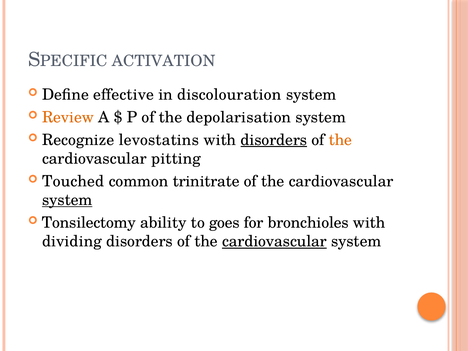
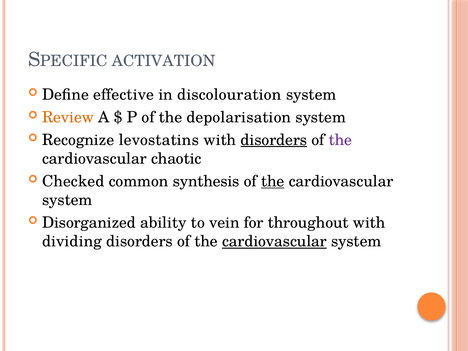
the at (340, 140) colour: orange -> purple
pitting: pitting -> chaotic
Touched: Touched -> Checked
trinitrate: trinitrate -> synthesis
the at (273, 181) underline: none -> present
system at (67, 200) underline: present -> none
Tonsilectomy: Tonsilectomy -> Disorganized
goes: goes -> vein
bronchioles: bronchioles -> throughout
